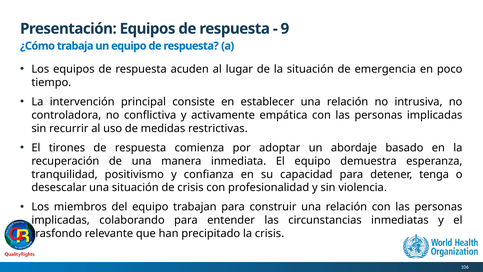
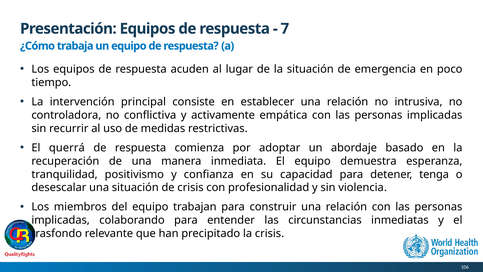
9: 9 -> 7
tirones: tirones -> querrá
